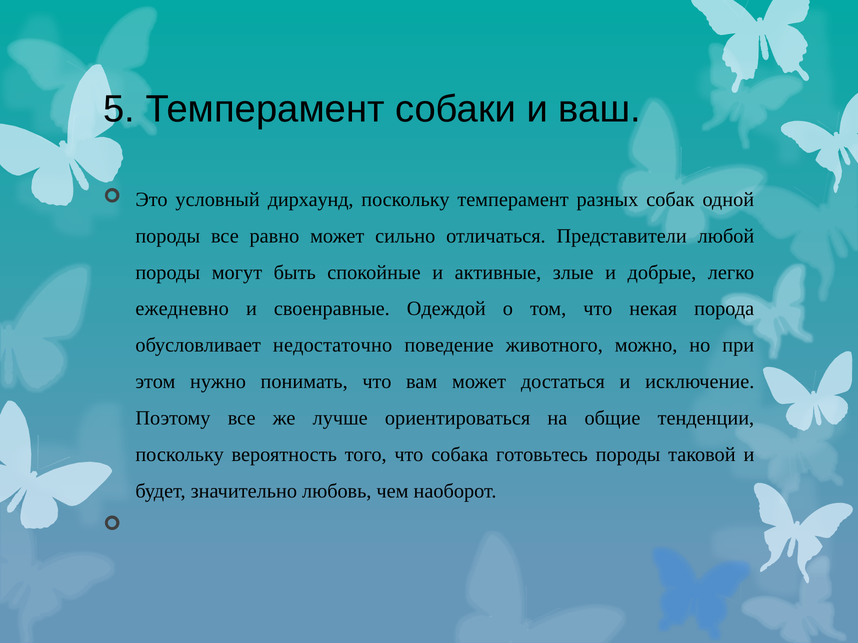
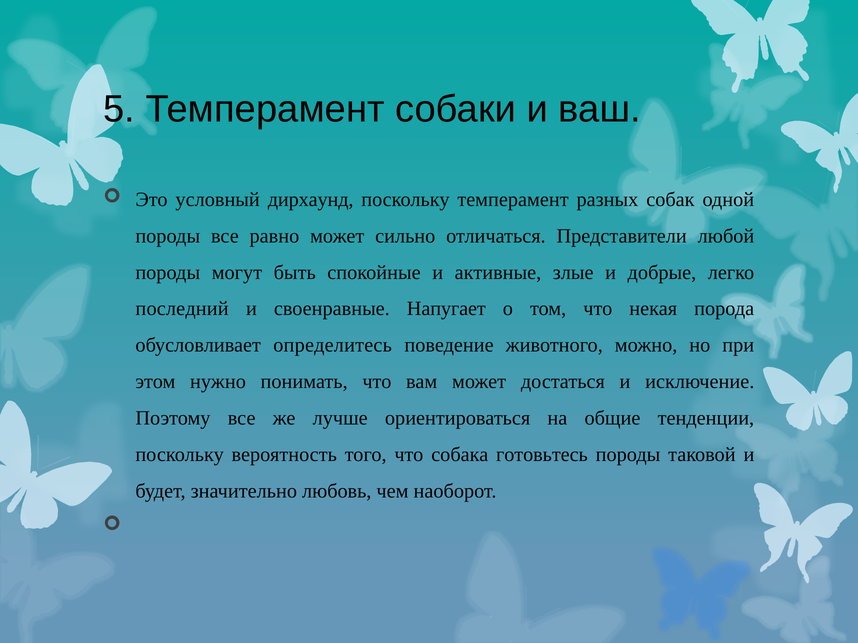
ежедневно: ежедневно -> последний
Одеждой: Одеждой -> Напугает
недостаточно: недостаточно -> определитесь
